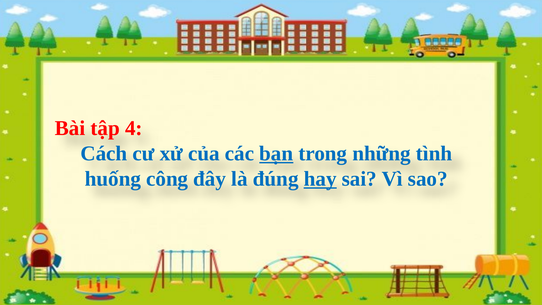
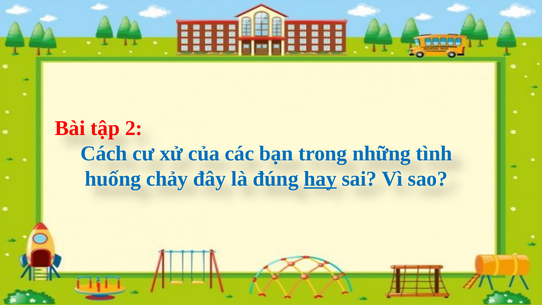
4: 4 -> 2
bạn underline: present -> none
công: công -> chảy
